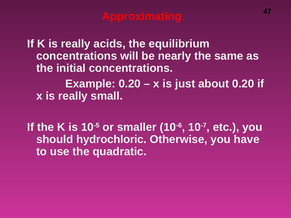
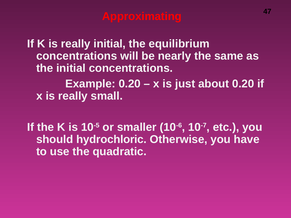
really acids: acids -> initial
